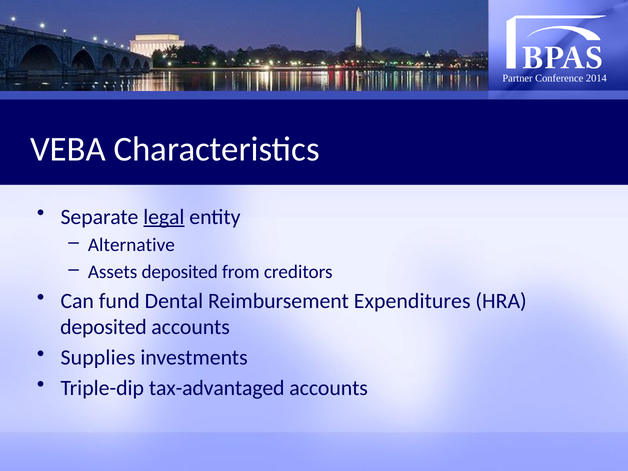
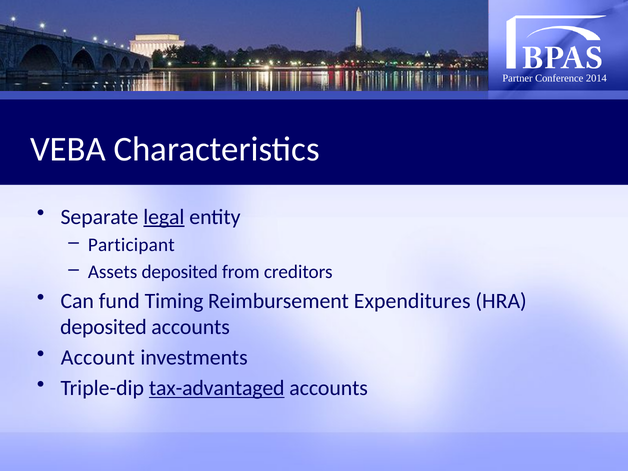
Alternative: Alternative -> Participant
Dental: Dental -> Timing
Supplies: Supplies -> Account
tax-advantaged underline: none -> present
